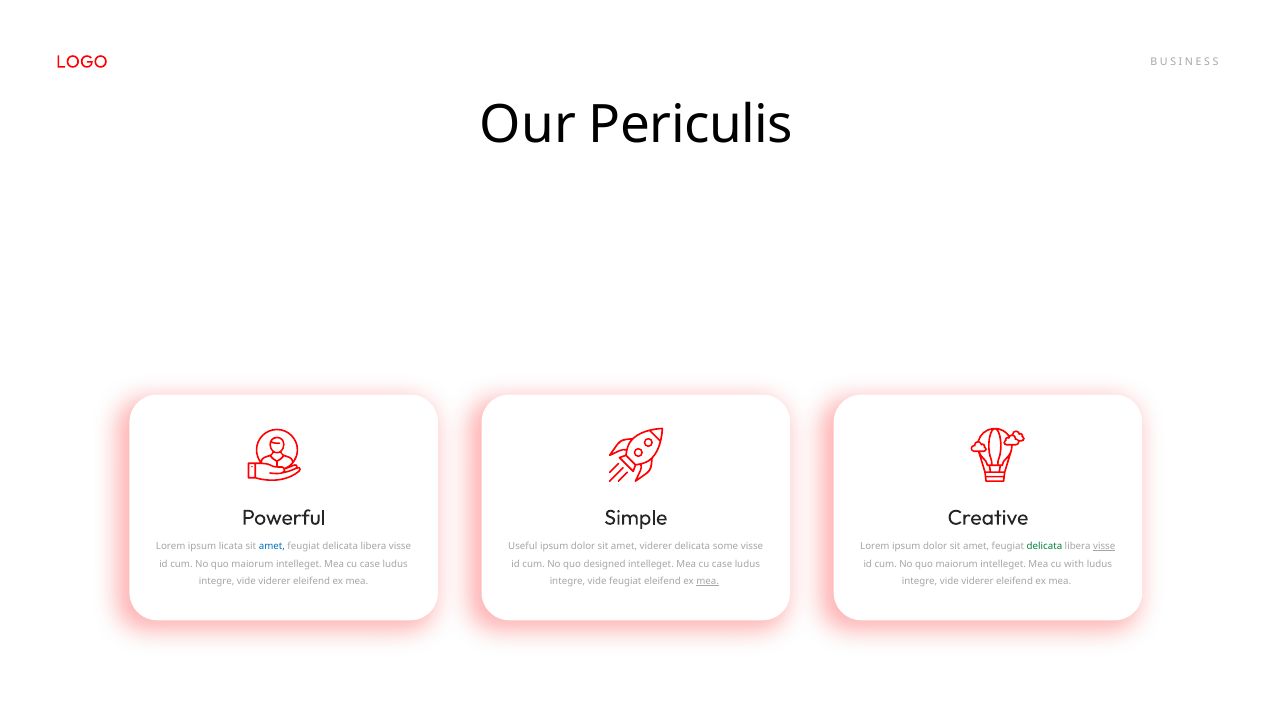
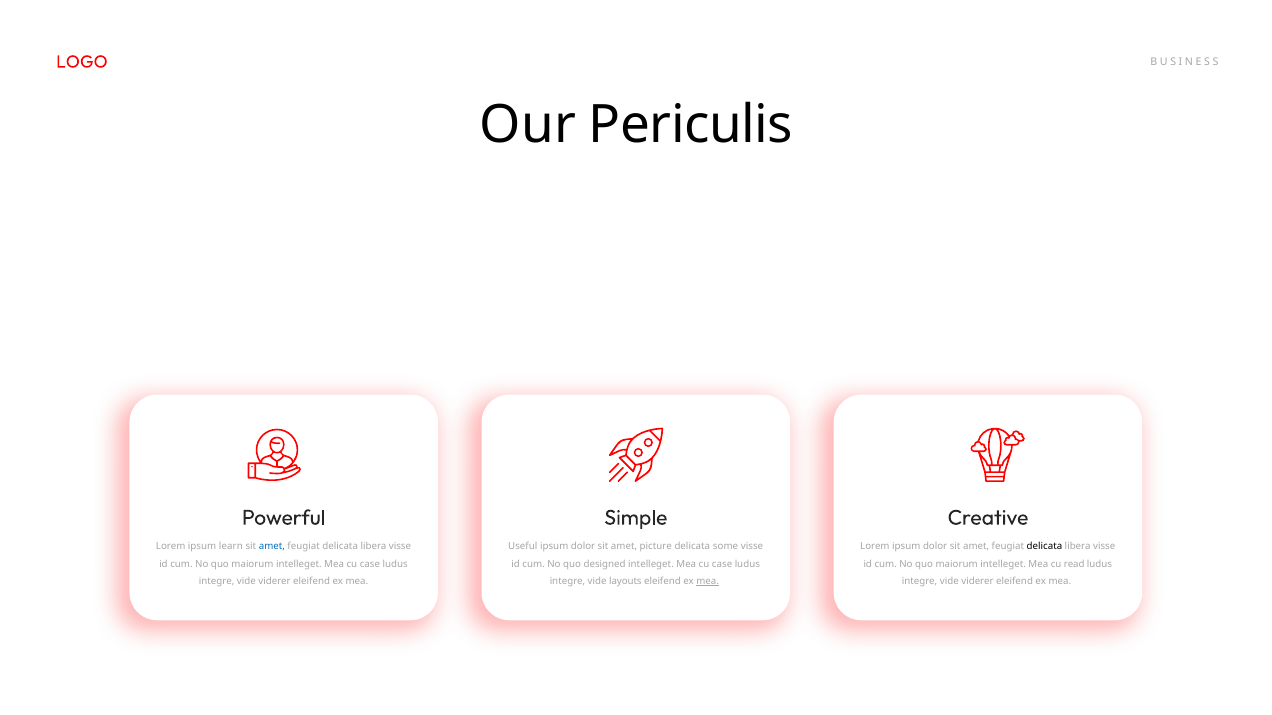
licata: licata -> learn
amet viderer: viderer -> picture
delicata at (1044, 547) colour: green -> black
visse at (1104, 547) underline: present -> none
with: with -> read
vide feugiat: feugiat -> layouts
